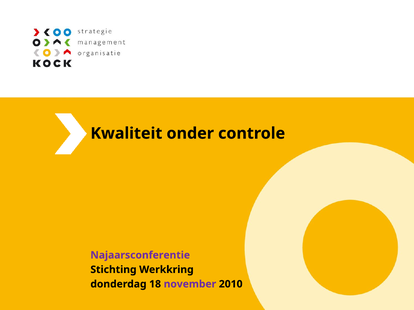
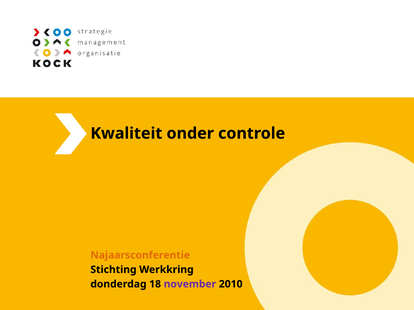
Najaarsconferentie colour: purple -> orange
